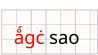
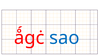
sao colour: black -> blue
